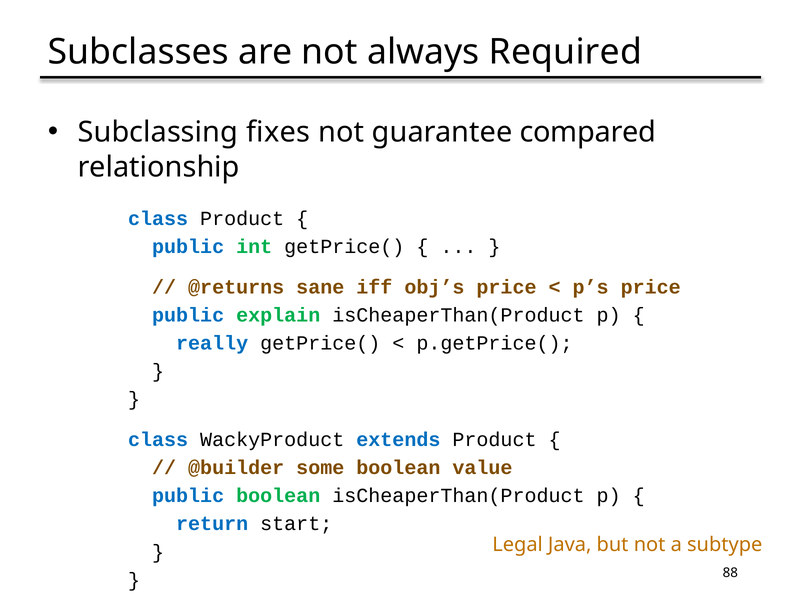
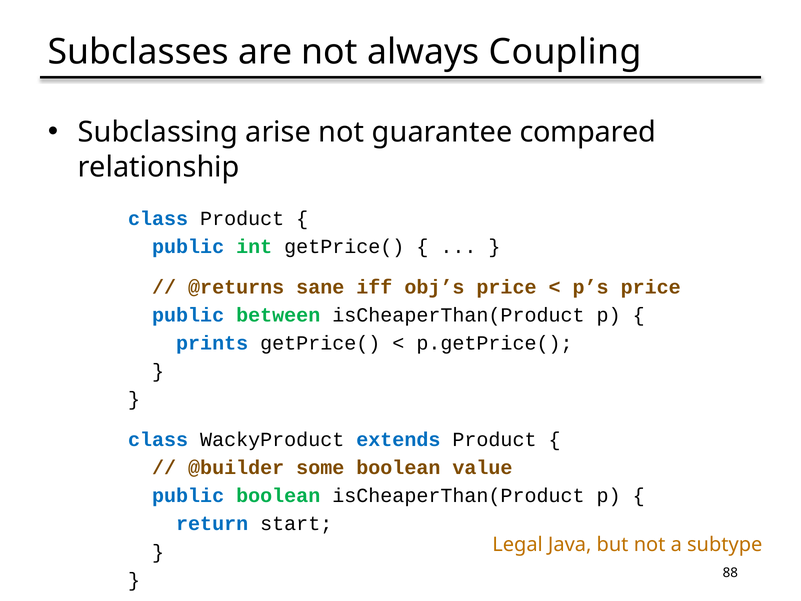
Required: Required -> Coupling
fixes: fixes -> arise
explain: explain -> between
really: really -> prints
